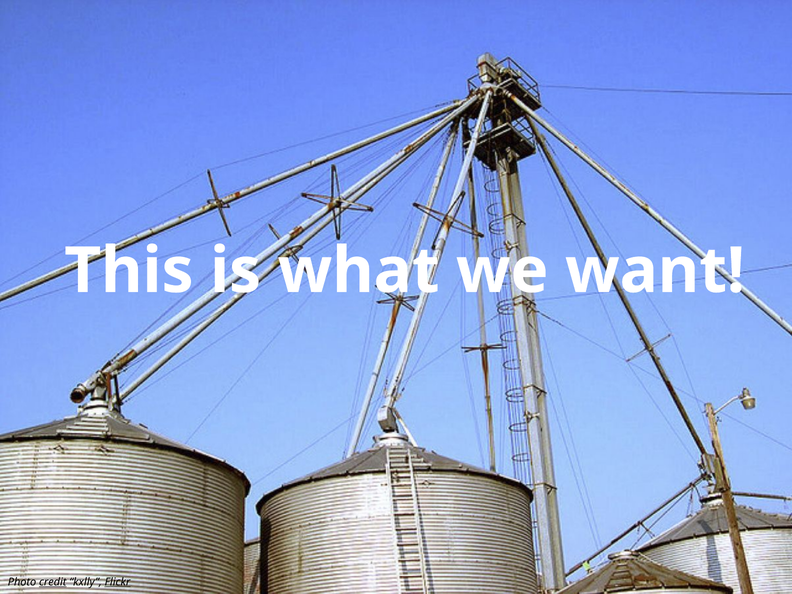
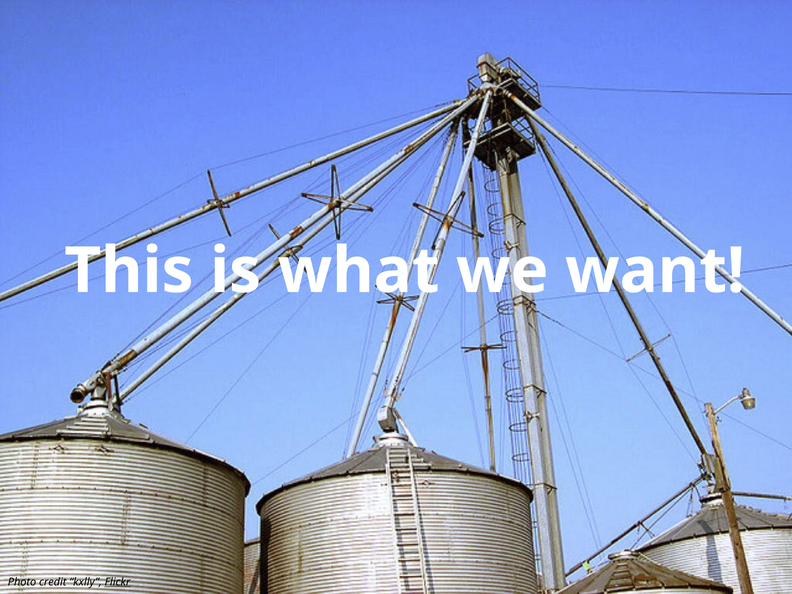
credit underline: present -> none
